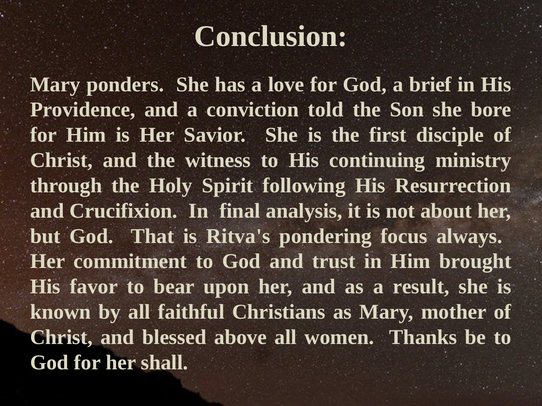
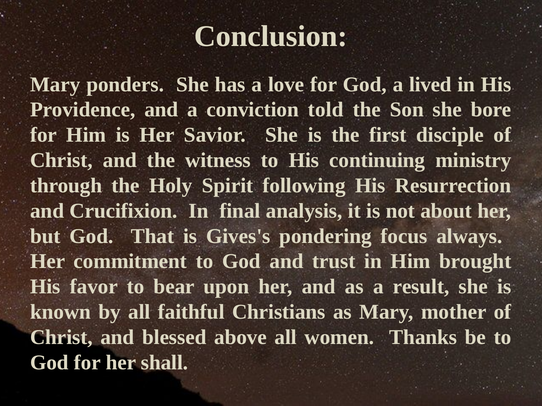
brief: brief -> lived
Ritva's: Ritva's -> Gives's
